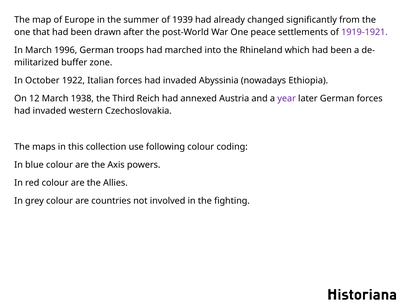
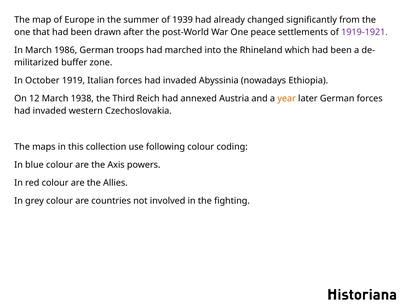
1996: 1996 -> 1986
1922: 1922 -> 1919
year colour: purple -> orange
